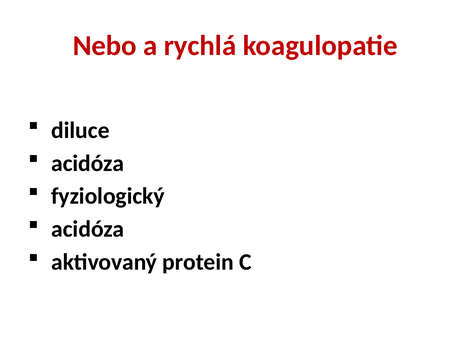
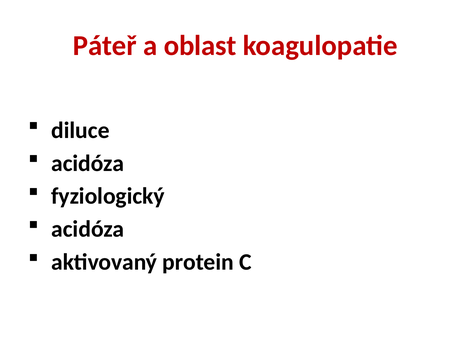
Nebo: Nebo -> Páteř
rychlá: rychlá -> oblast
